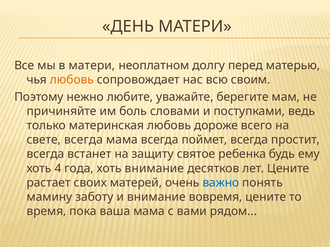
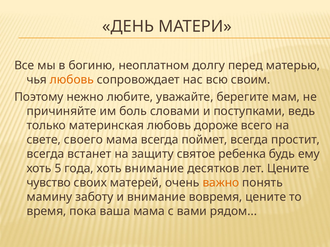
в матери: матери -> богиню
свете всегда: всегда -> своего
4: 4 -> 5
растает: растает -> чувство
важно colour: blue -> orange
